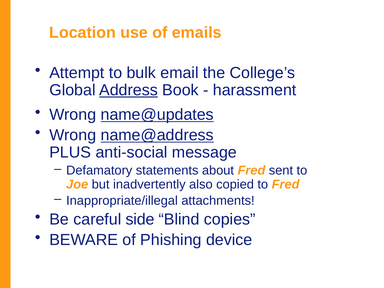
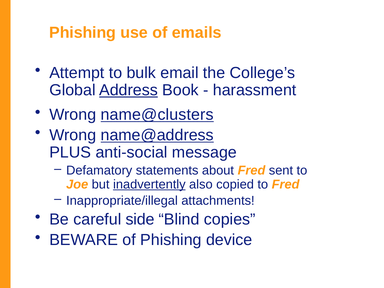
Location at (83, 33): Location -> Phishing
name@updates: name@updates -> name@clusters
inadvertently underline: none -> present
